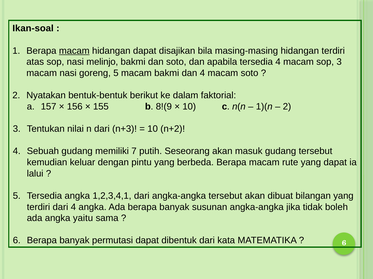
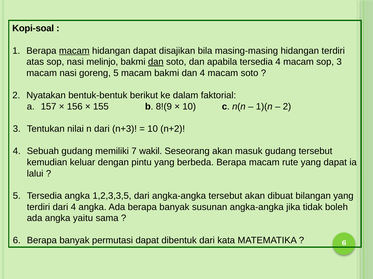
Ikan-soal: Ikan-soal -> Kopi-soal
dan at (156, 62) underline: none -> present
putih: putih -> wakil
1,2,3,4,1: 1,2,3,4,1 -> 1,2,3,3,5
